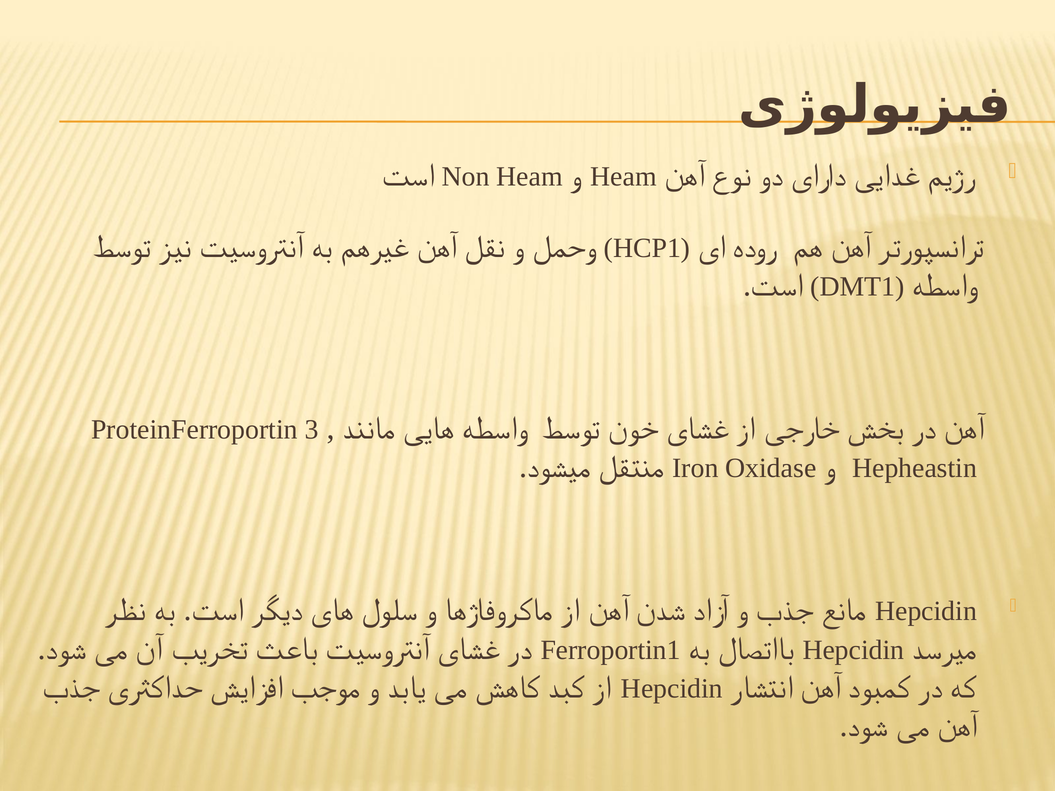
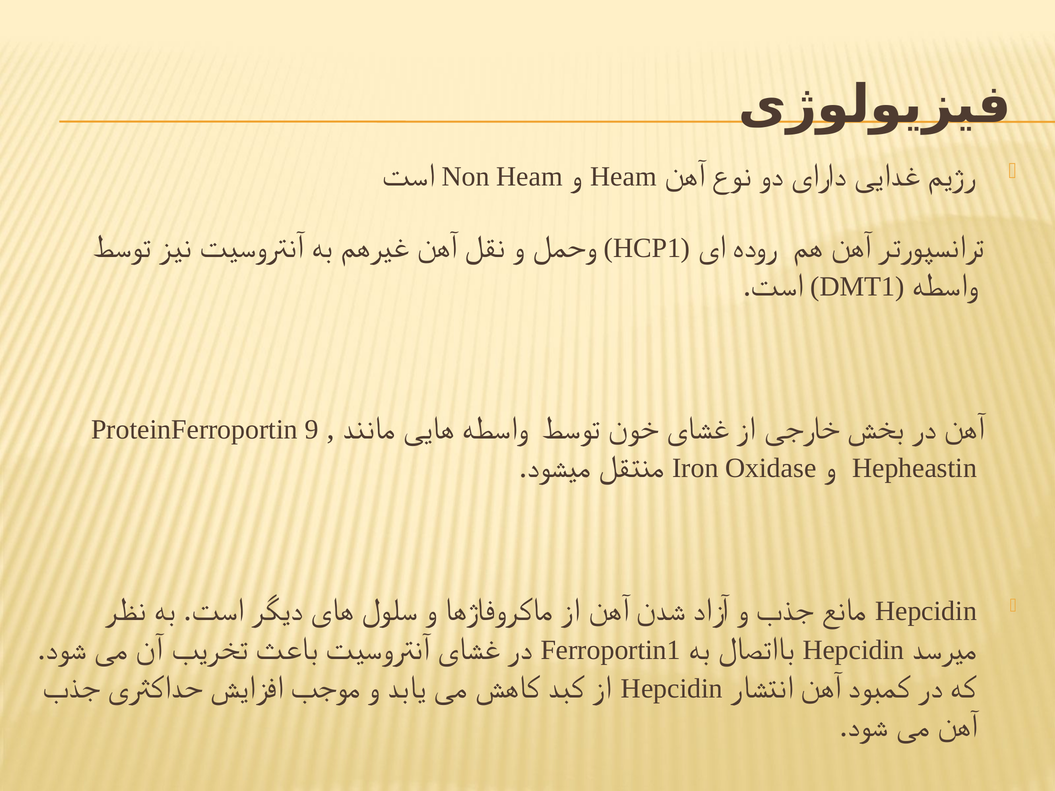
3: 3 -> 9
